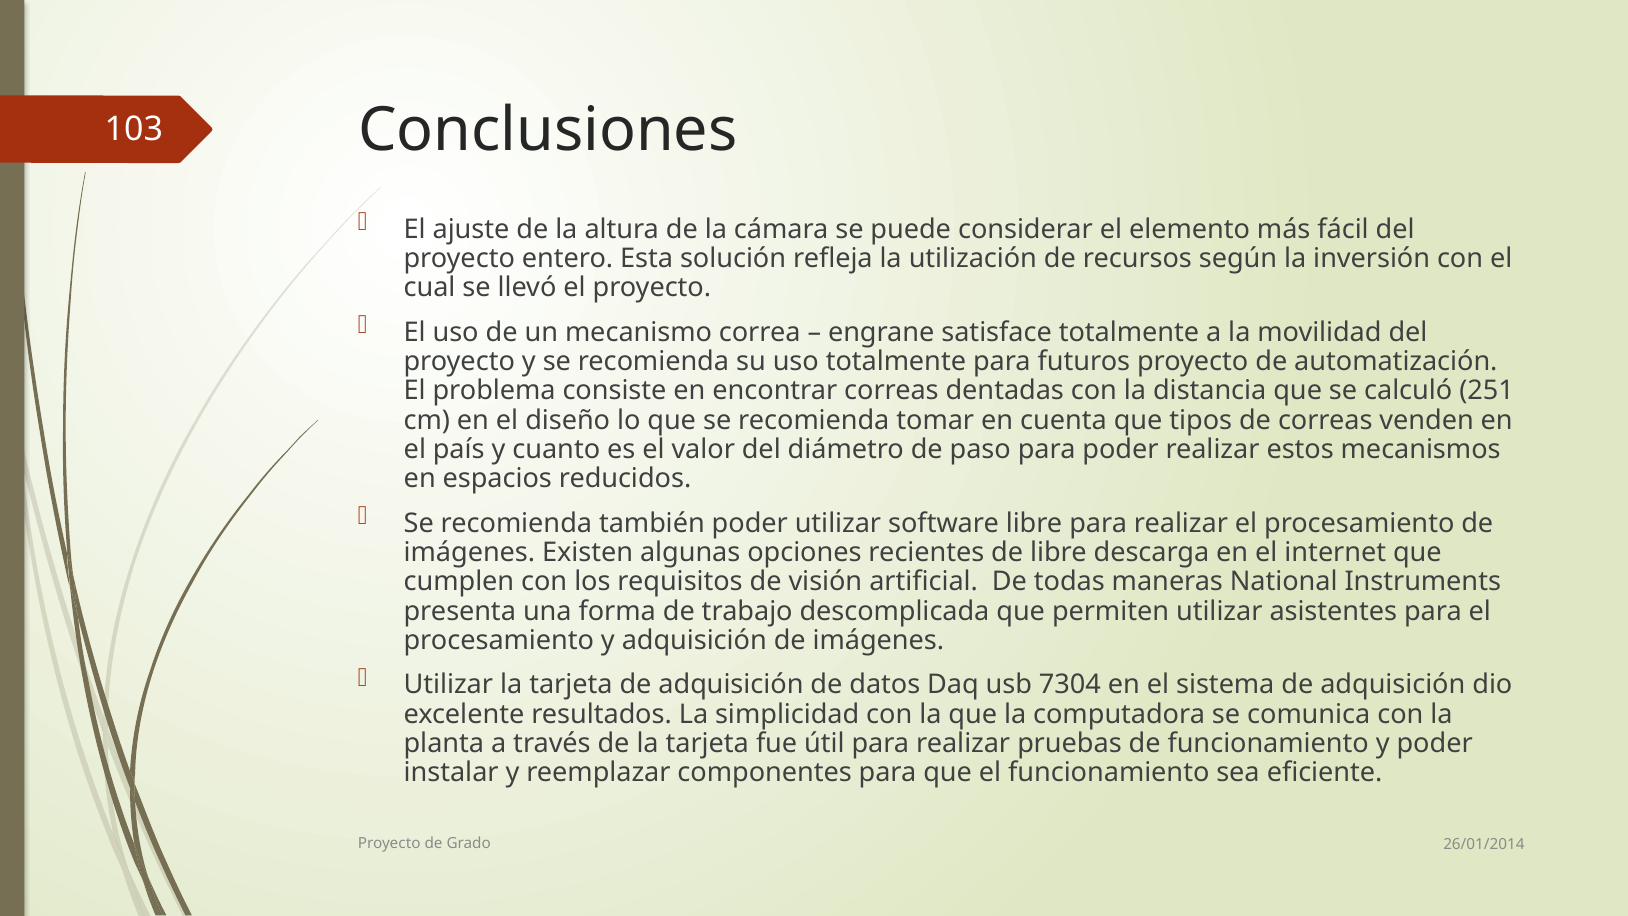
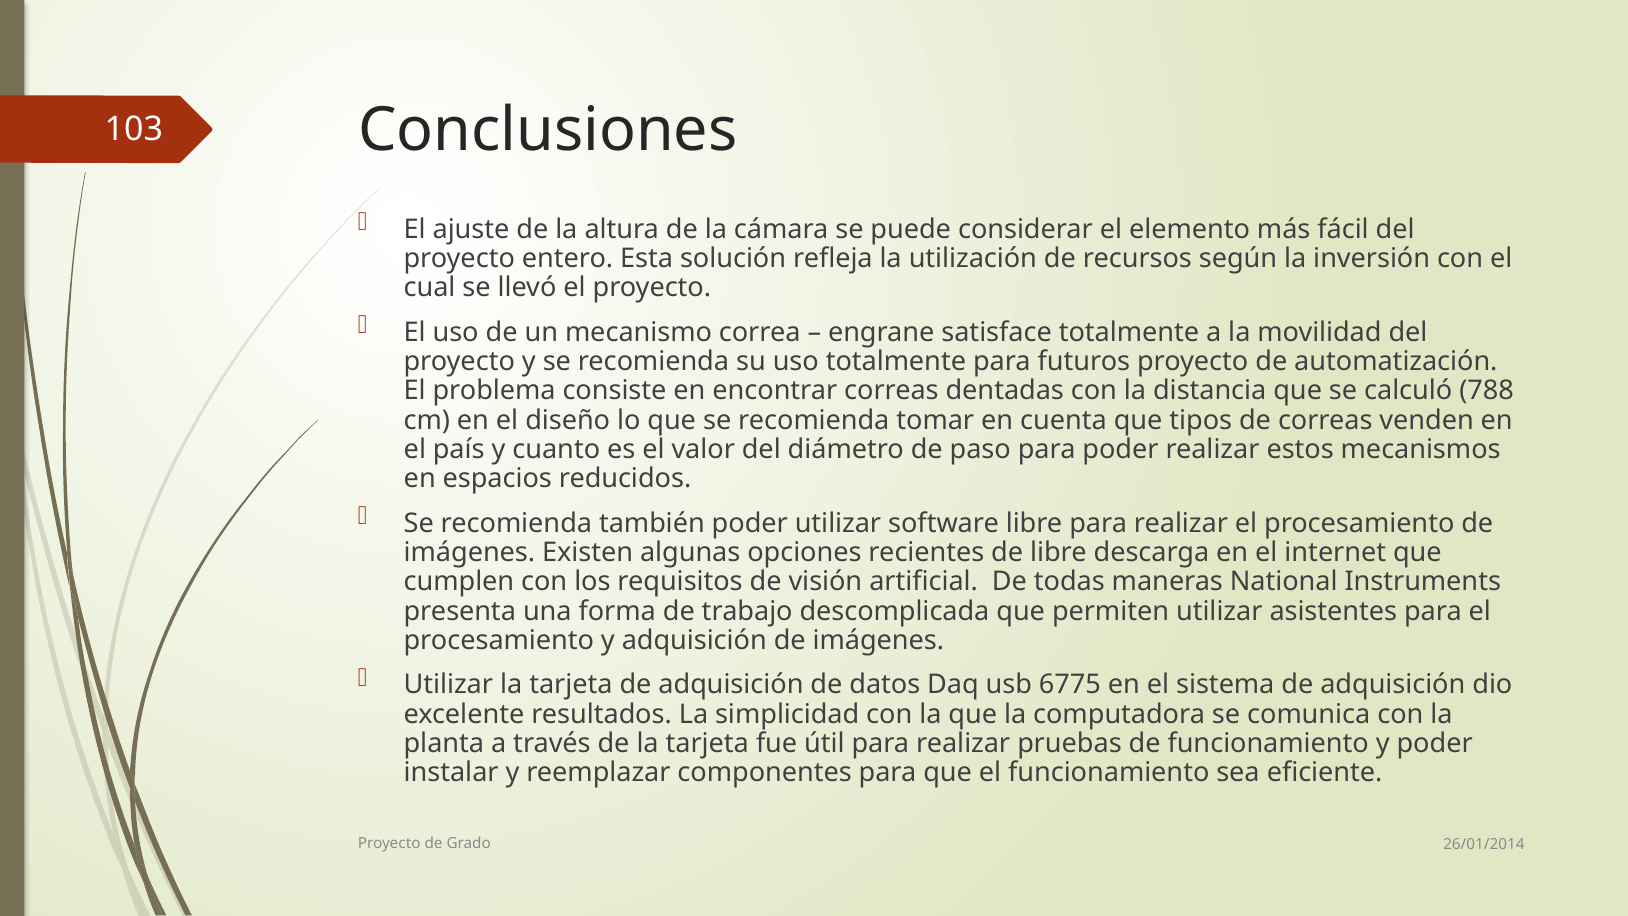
251: 251 -> 788
7304: 7304 -> 6775
